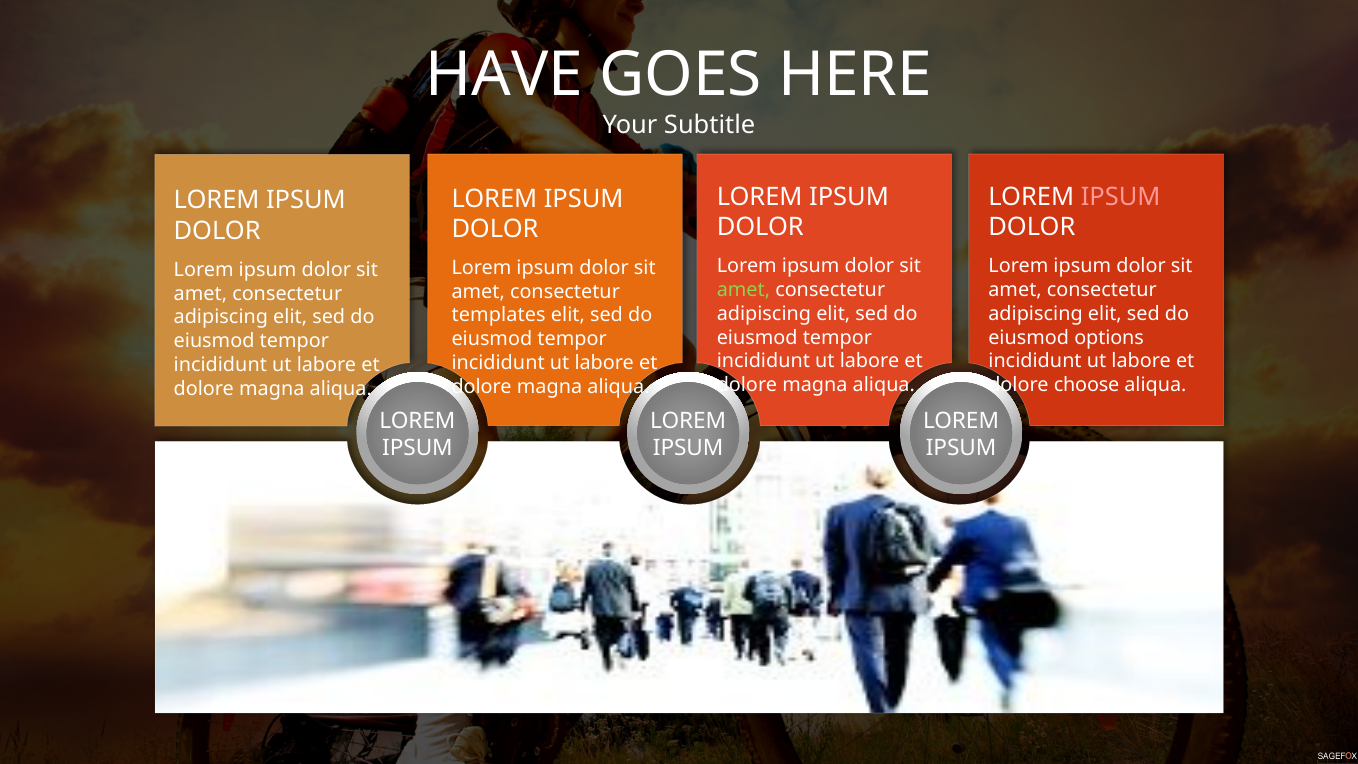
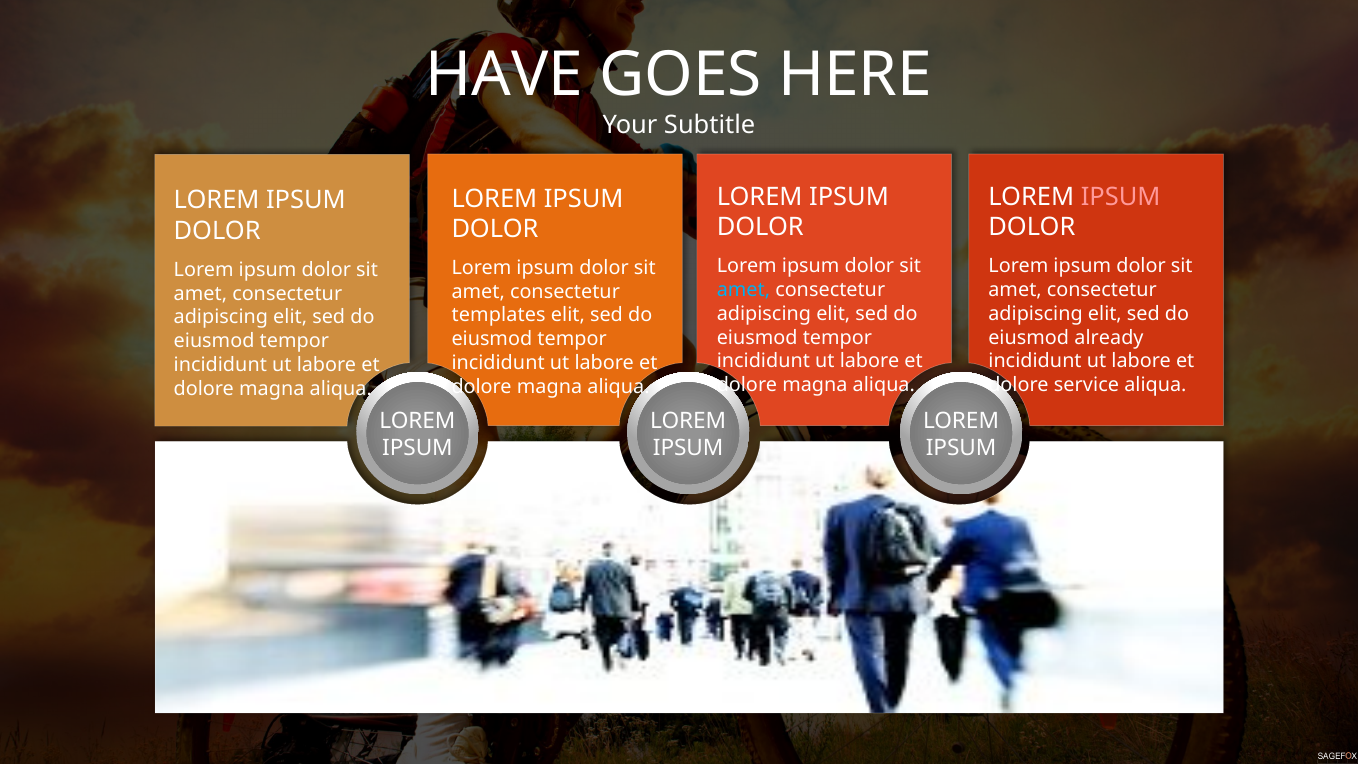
amet at (743, 290) colour: light green -> light blue
options: options -> already
choose: choose -> service
